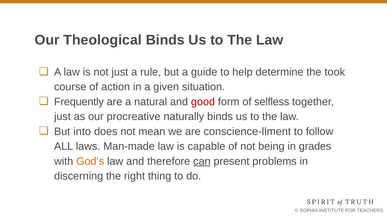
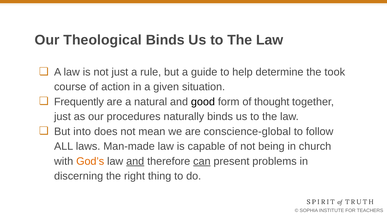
good colour: red -> black
selfless: selfless -> thought
procreative: procreative -> procedures
conscience-llment: conscience-llment -> conscience-global
grades: grades -> church
and at (135, 161) underline: none -> present
